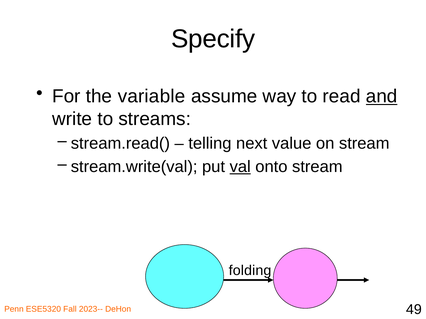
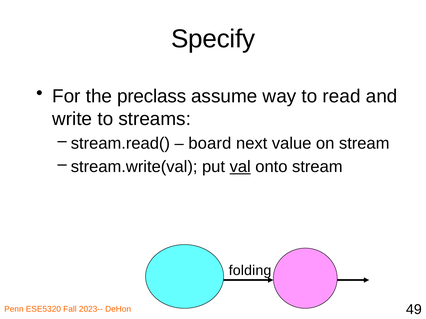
variable: variable -> preclass
and underline: present -> none
telling: telling -> board
